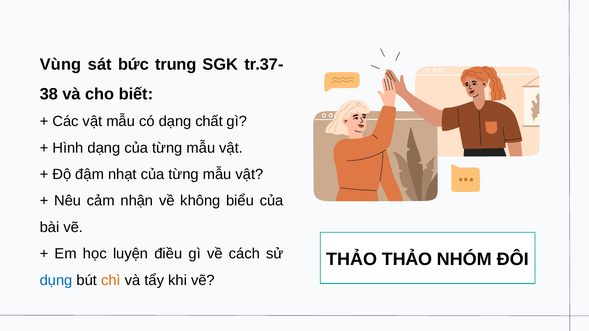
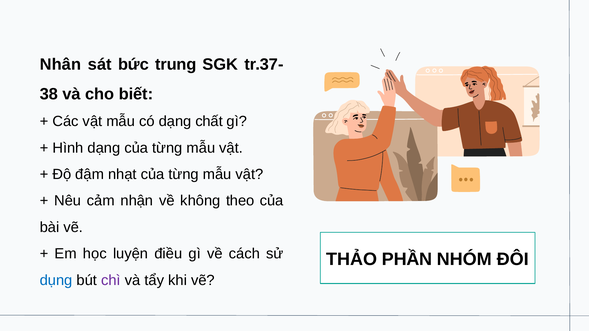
Vùng: Vùng -> Nhân
biểu: biểu -> theo
THẢO THẢO: THẢO -> PHẦN
chì colour: orange -> purple
